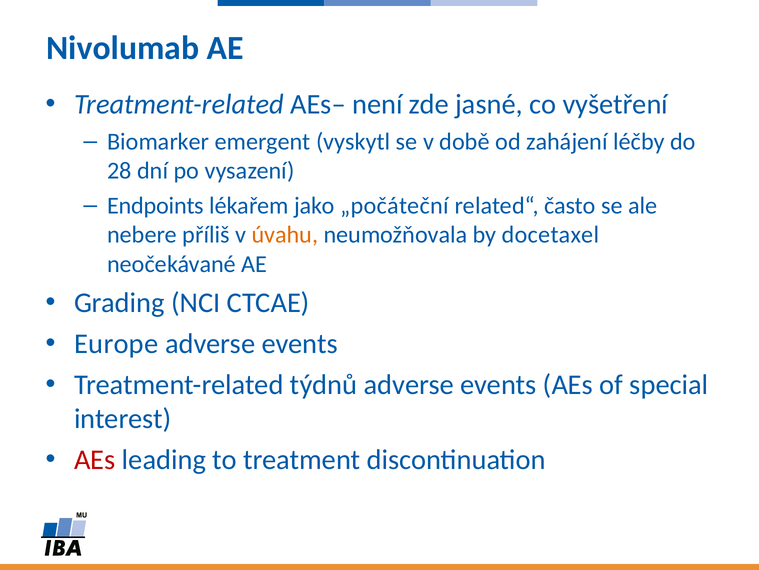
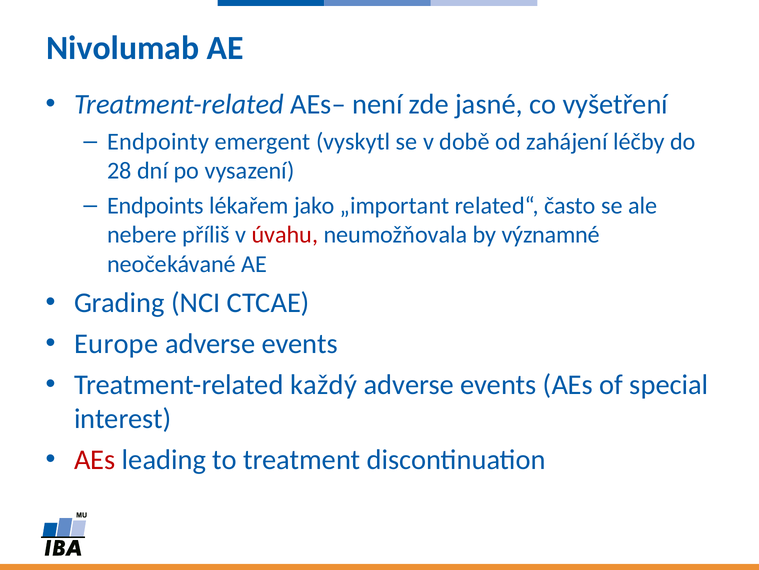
Biomarker: Biomarker -> Endpointy
„počáteční: „počáteční -> „important
úvahu colour: orange -> red
docetaxel: docetaxel -> významné
týdnů: týdnů -> každý
